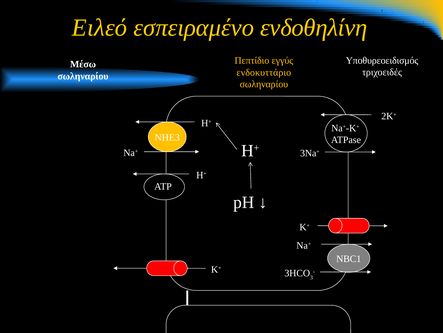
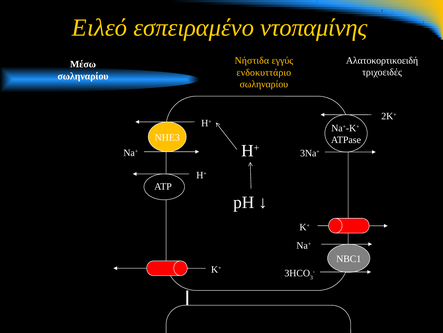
ενδοθηλίνη: ενδοθηλίνη -> ντοπαμίνης
Πεπτίδιο: Πεπτίδιο -> Νήστιδα
Υποθυρεοειδισμός: Υποθυρεοειδισμός -> Αλατοκορτικοειδή
